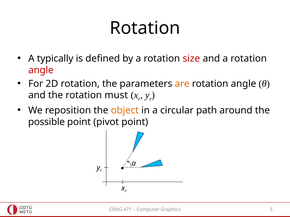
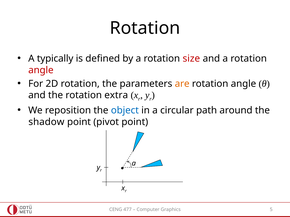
must: must -> extra
object colour: orange -> blue
possible: possible -> shadow
